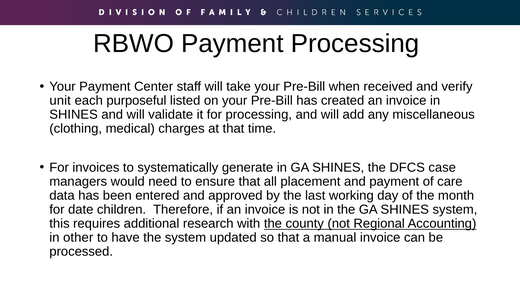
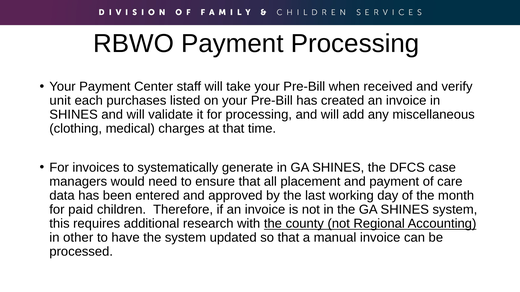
purposeful: purposeful -> purchases
date: date -> paid
